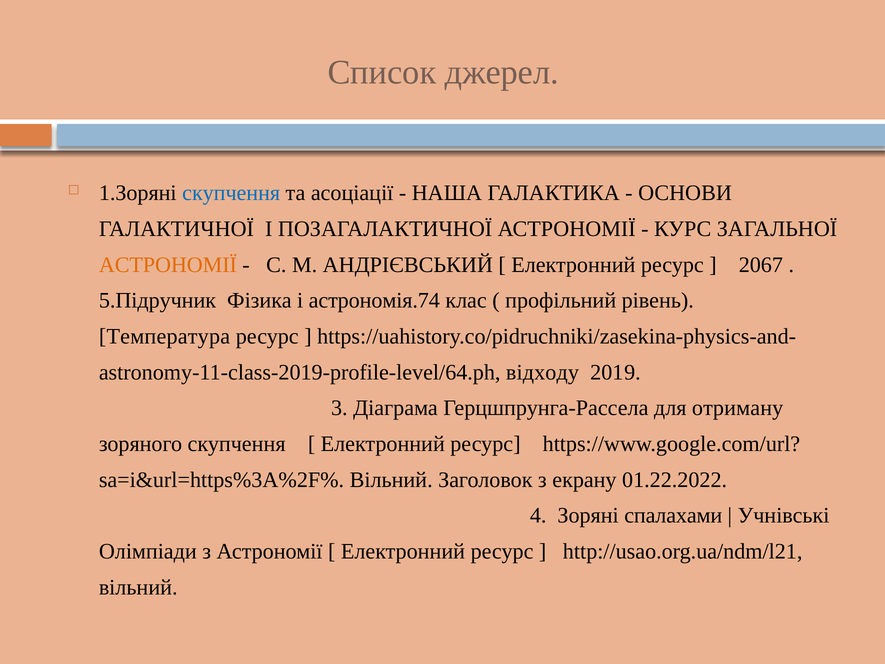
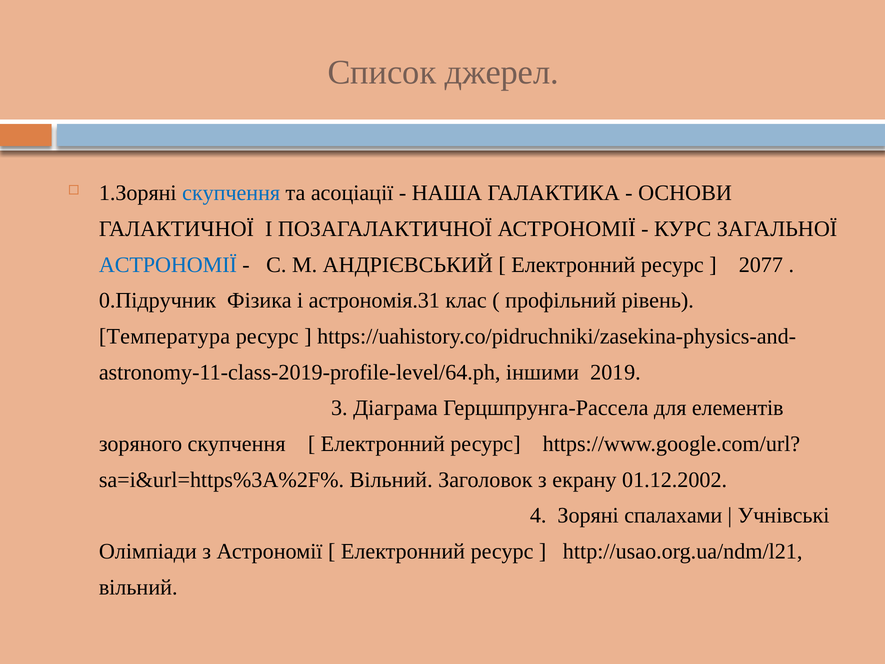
АСТРОНОМІЇ at (168, 265) colour: orange -> blue
2067: 2067 -> 2077
5.Підручник: 5.Підручник -> 0.Підручник
астрономія.74: астрономія.74 -> астрономія.31
відходу: відходу -> іншими
отриману: отриману -> елементів
01.22.2022: 01.22.2022 -> 01.12.2002
